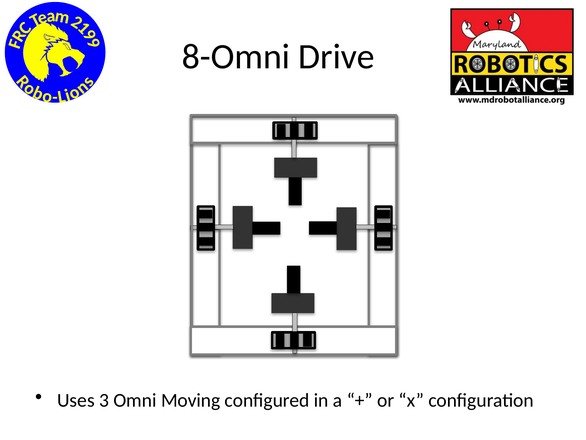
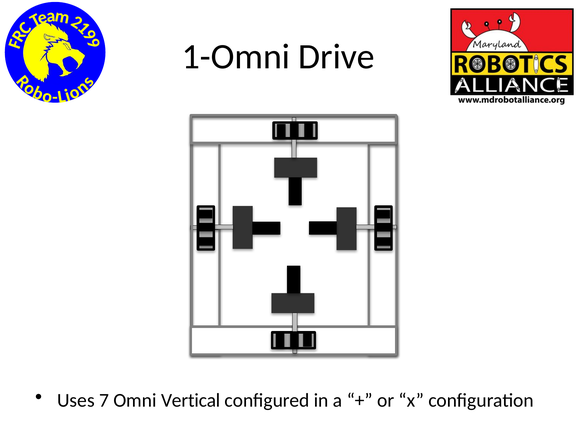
8-Omni: 8-Omni -> 1-Omni
3: 3 -> 7
Moving: Moving -> Vertical
